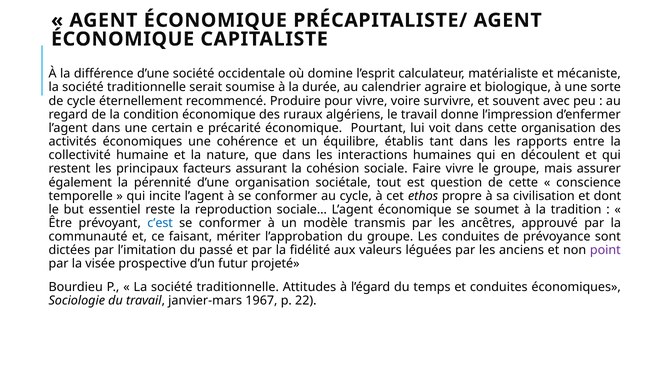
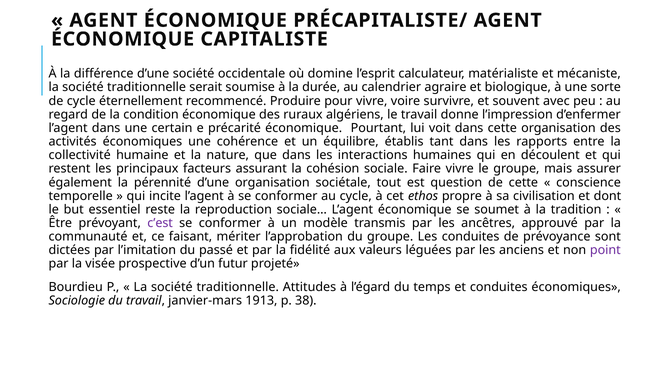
c’est colour: blue -> purple
1967: 1967 -> 1913
22: 22 -> 38
